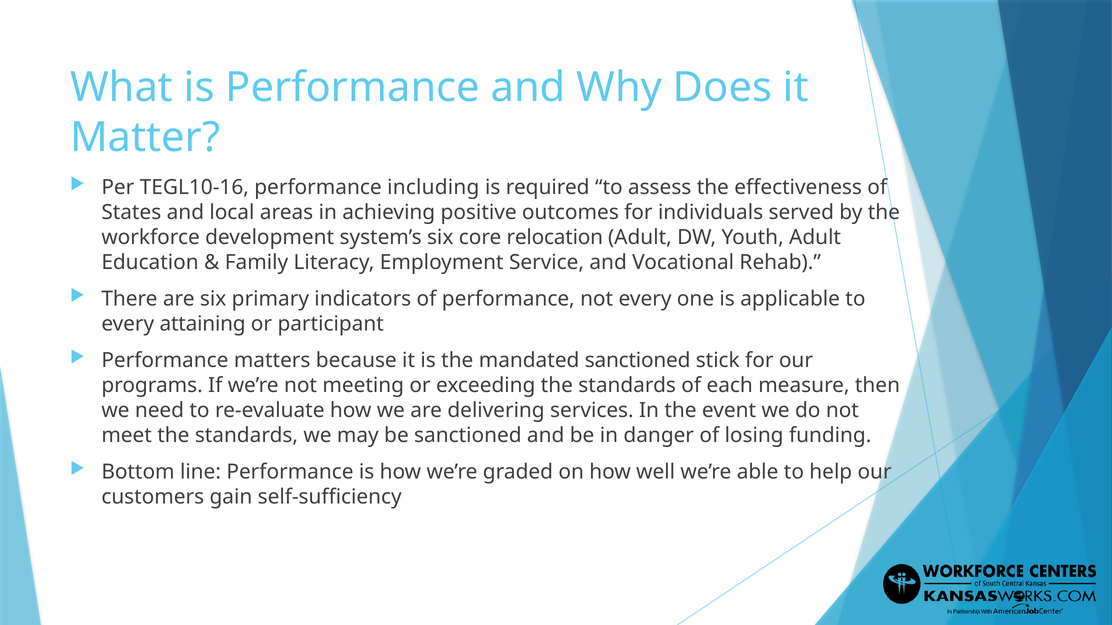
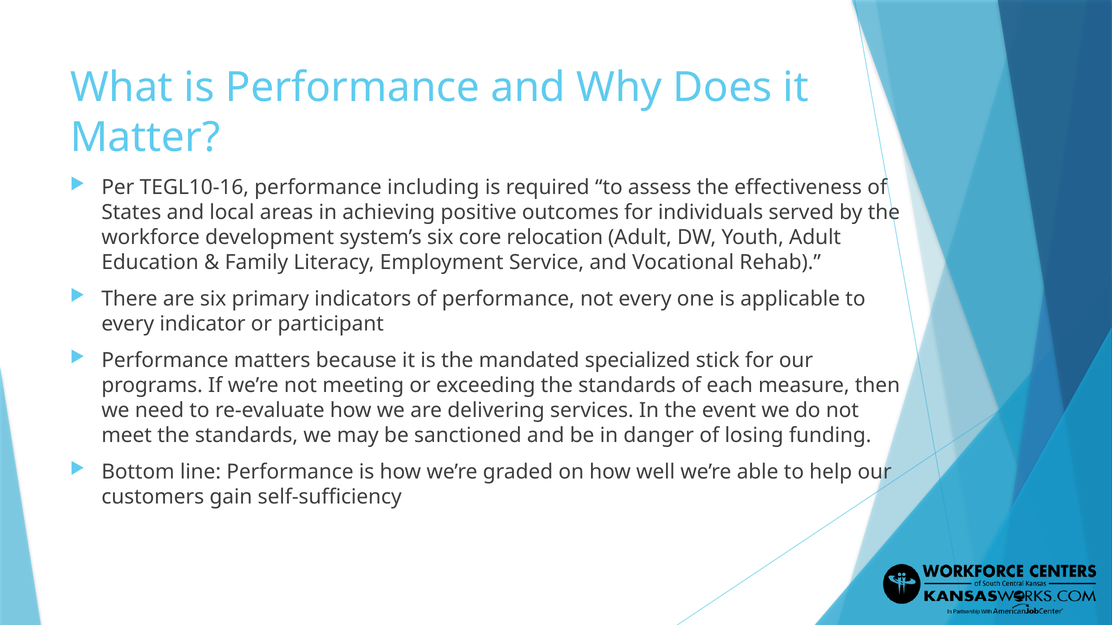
attaining: attaining -> indicator
mandated sanctioned: sanctioned -> specialized
